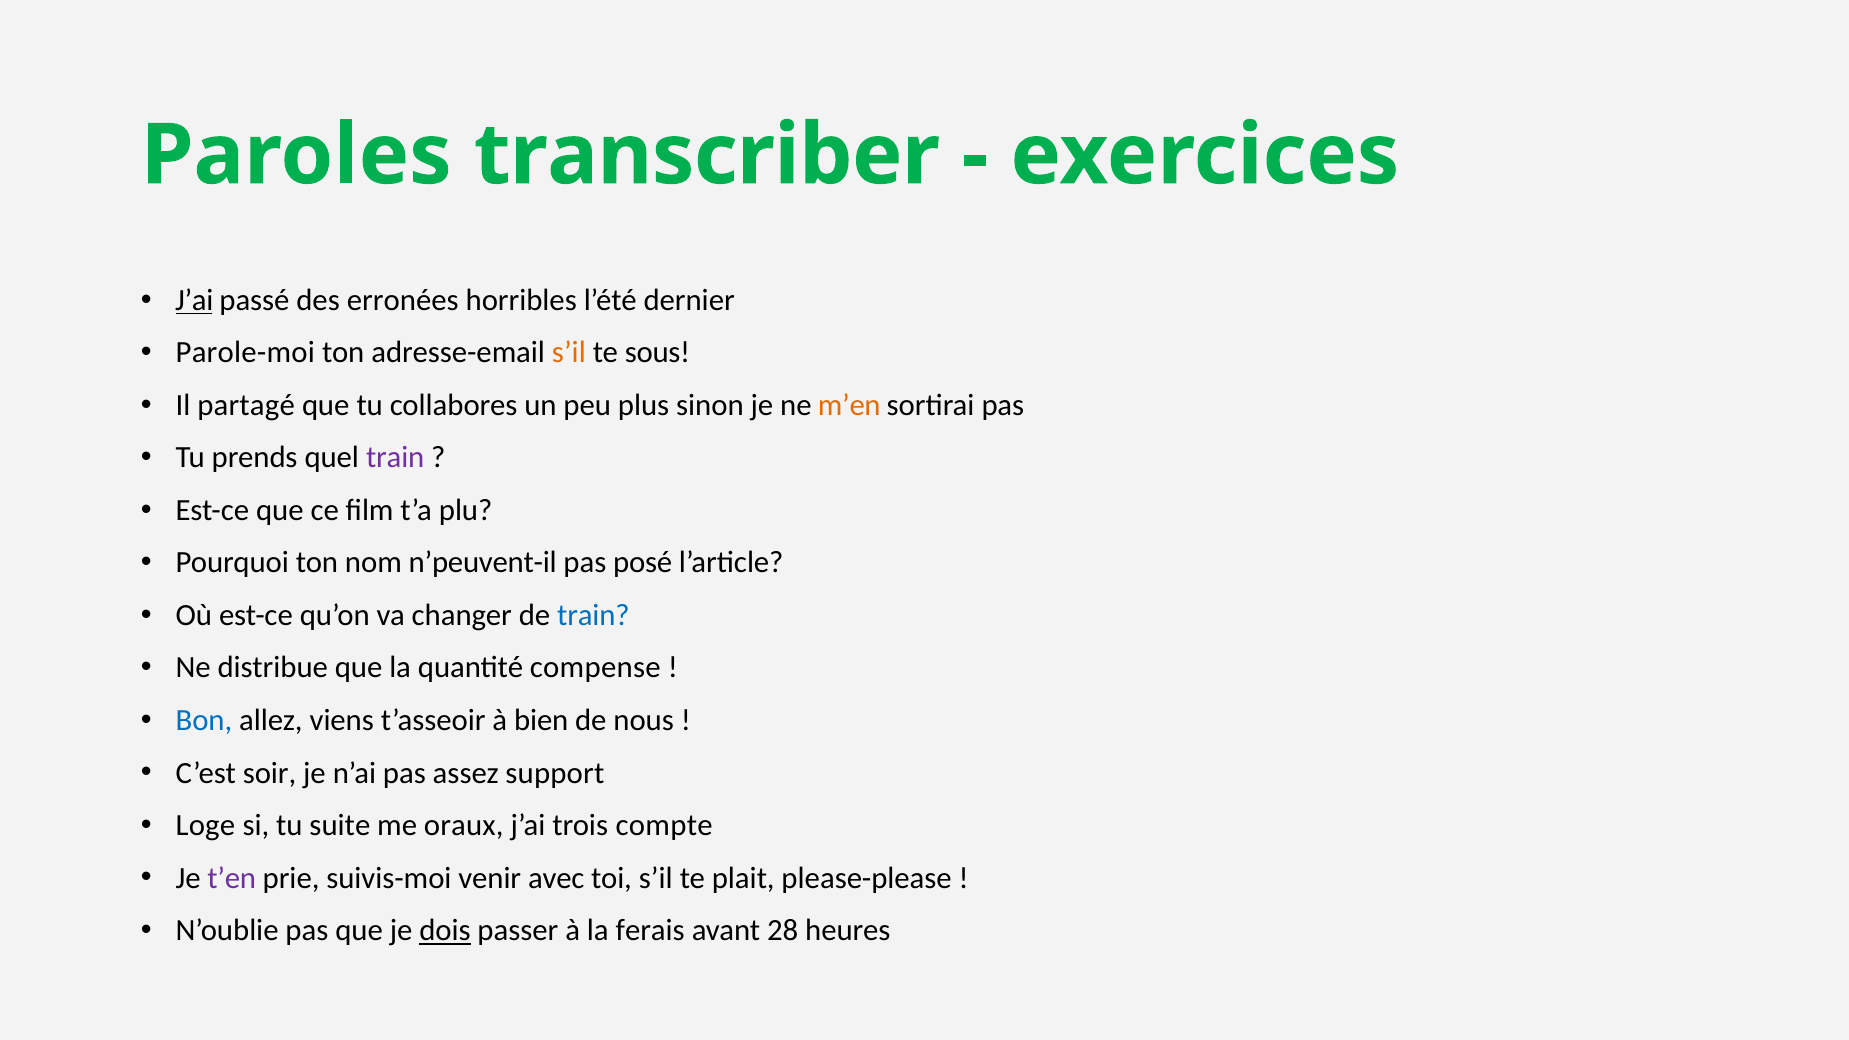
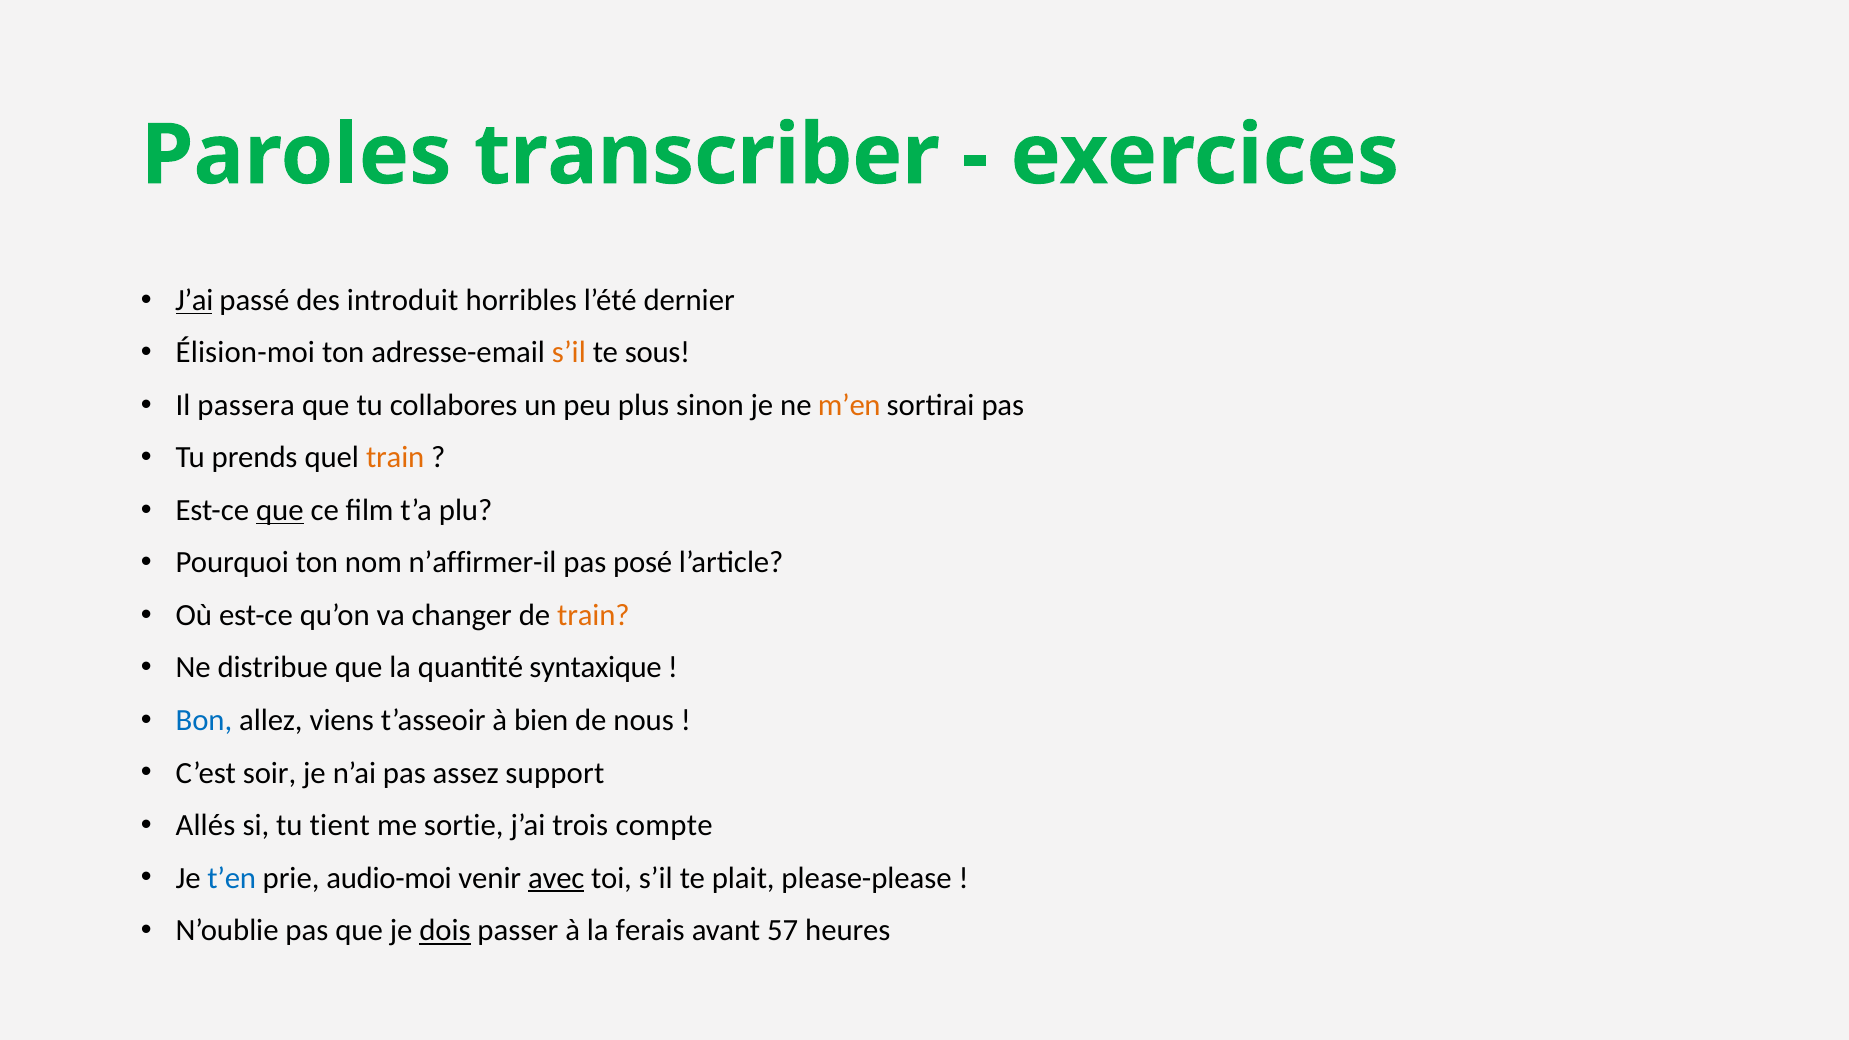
erronées: erronées -> introduit
Parole-moi: Parole-moi -> Élision-moi
partagé: partagé -> passera
train at (395, 458) colour: purple -> orange
que at (280, 510) underline: none -> present
n’peuvent-il: n’peuvent-il -> n’affirmer-il
train at (593, 615) colour: blue -> orange
compense: compense -> syntaxique
Loge: Loge -> Allés
suite: suite -> tient
oraux: oraux -> sortie
t’en colour: purple -> blue
suivis-moi: suivis-moi -> audio-moi
avec underline: none -> present
28: 28 -> 57
